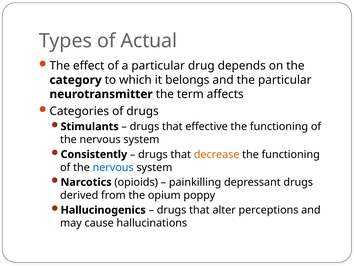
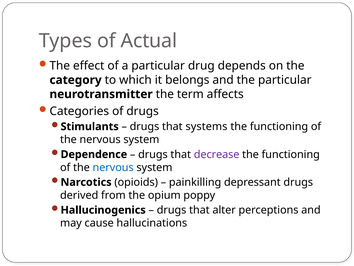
effective: effective -> systems
Consistently: Consistently -> Dependence
decrease colour: orange -> purple
